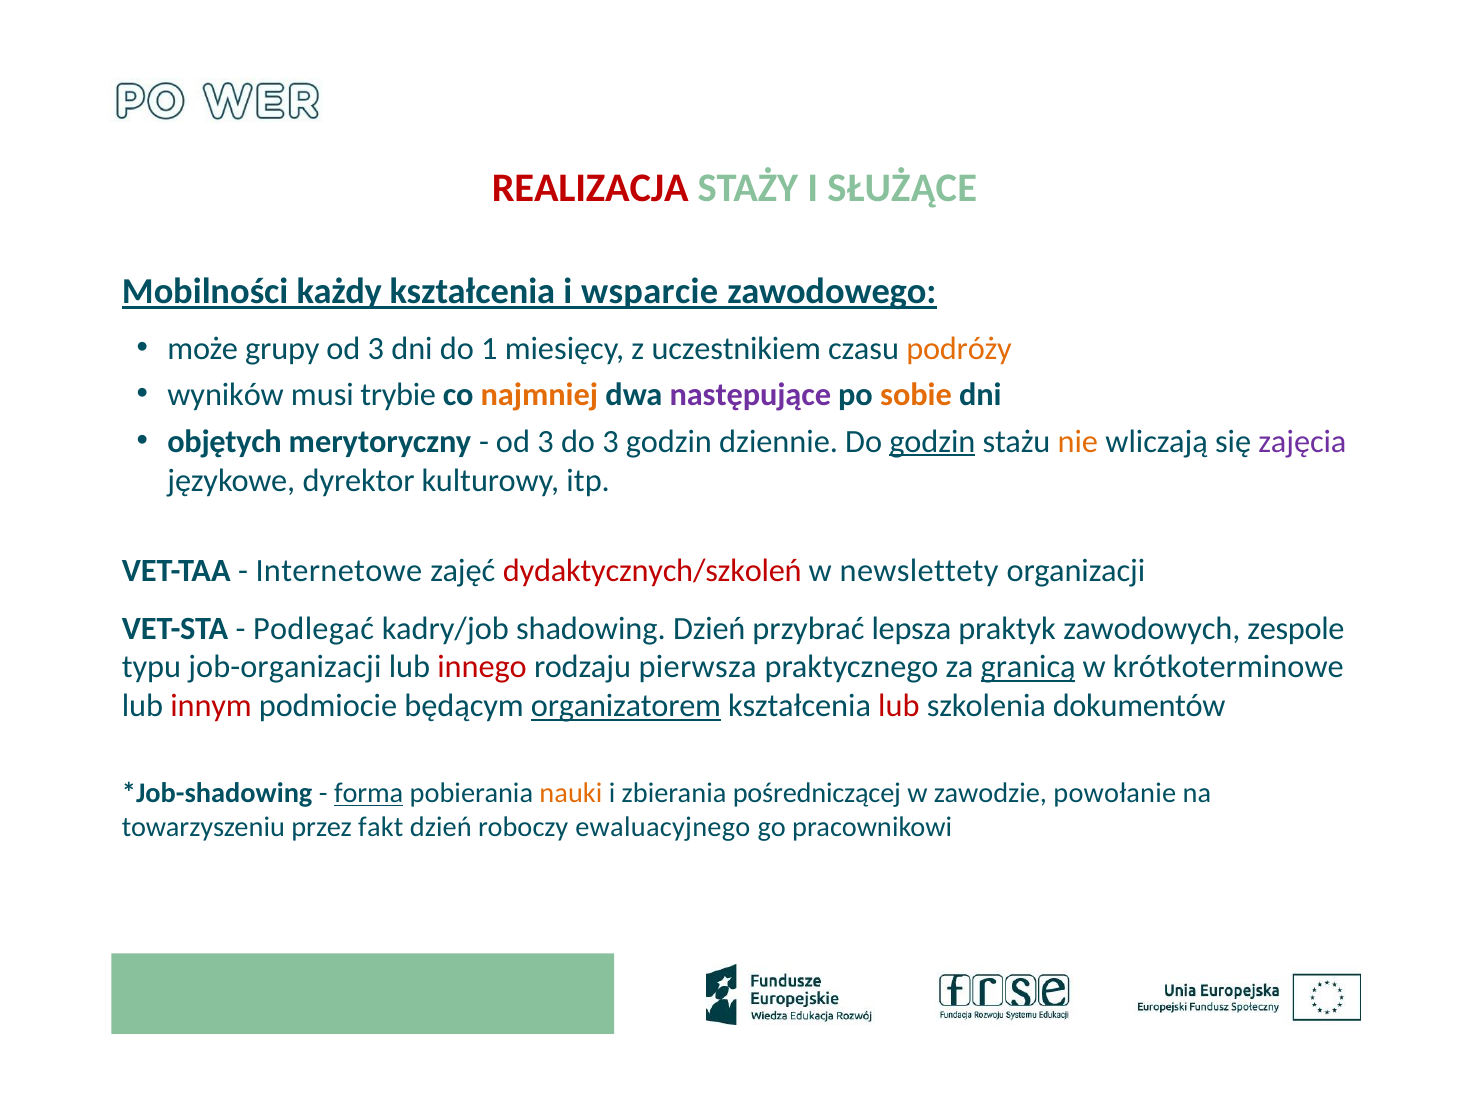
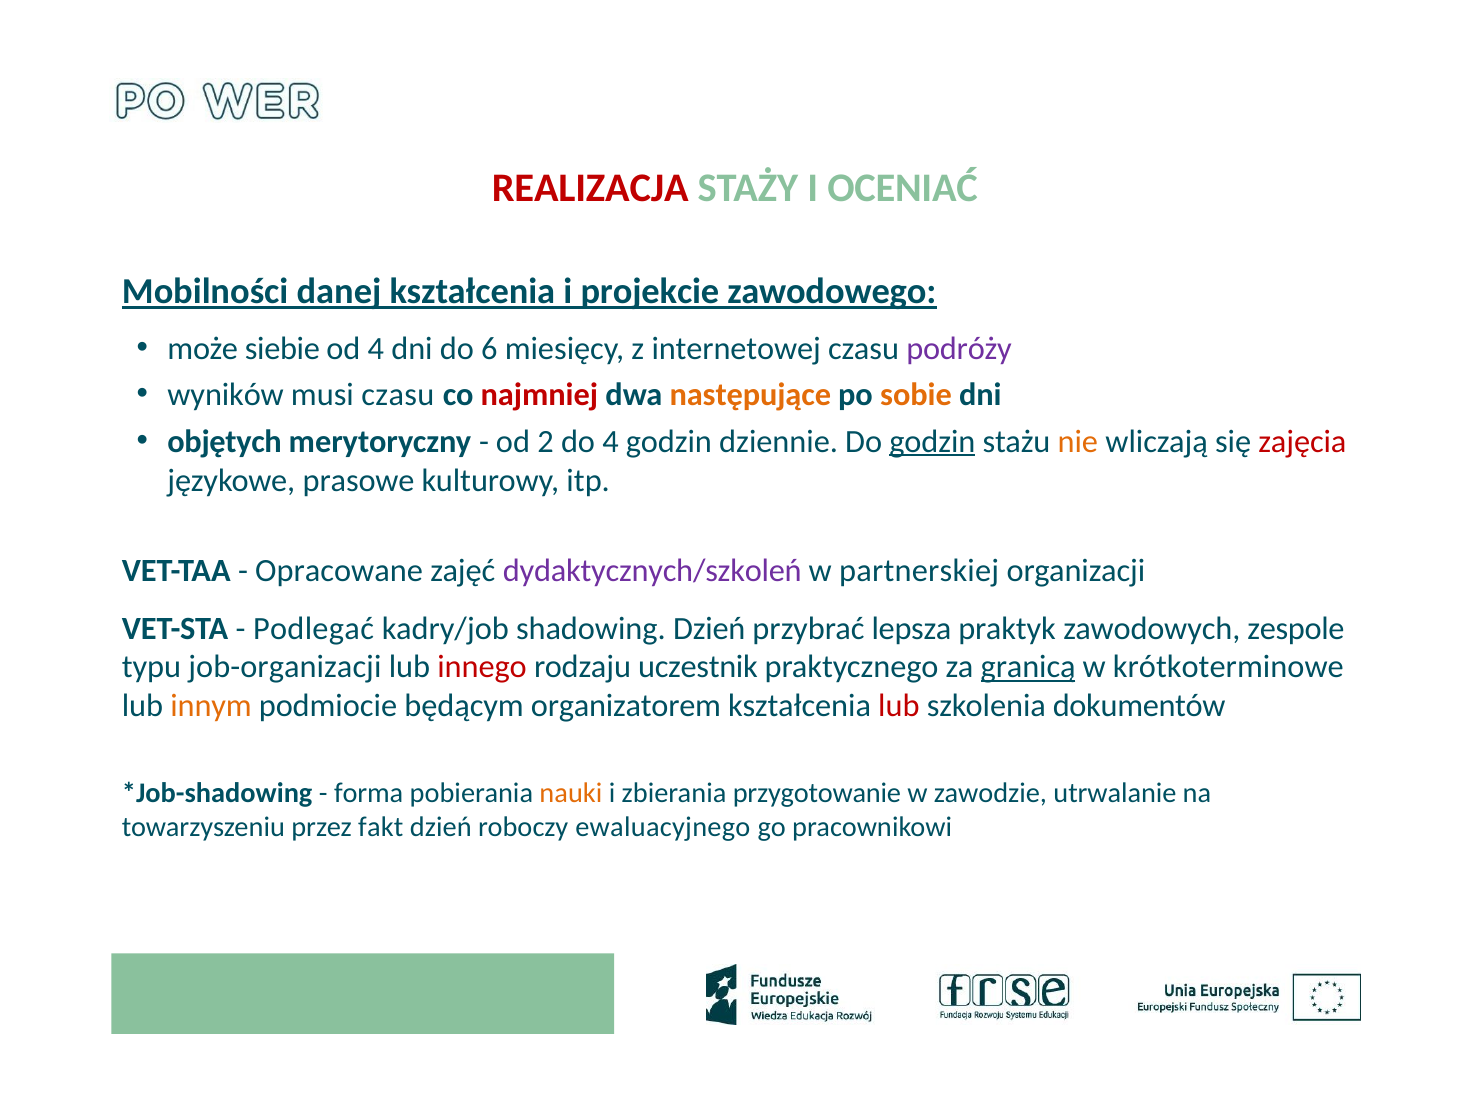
SŁUŻĄCE: SŁUŻĄCE -> OCENIAĆ
każdy: każdy -> danej
wsparcie: wsparcie -> projekcie
grupy: grupy -> siebie
3 at (376, 348): 3 -> 4
1: 1 -> 6
uczestnikiem: uczestnikiem -> internetowej
podróży colour: orange -> purple
musi trybie: trybie -> czasu
najmniej colour: orange -> red
następujące colour: purple -> orange
3 at (545, 441): 3 -> 2
do 3: 3 -> 4
zajęcia colour: purple -> red
dyrektor: dyrektor -> prasowe
Internetowe: Internetowe -> Opracowane
dydaktycznych/szkoleń colour: red -> purple
newslettety: newslettety -> partnerskiej
pierwsza: pierwsza -> uczestnik
innym colour: red -> orange
organizatorem underline: present -> none
forma underline: present -> none
pośredniczącej: pośredniczącej -> przygotowanie
powołanie: powołanie -> utrwalanie
